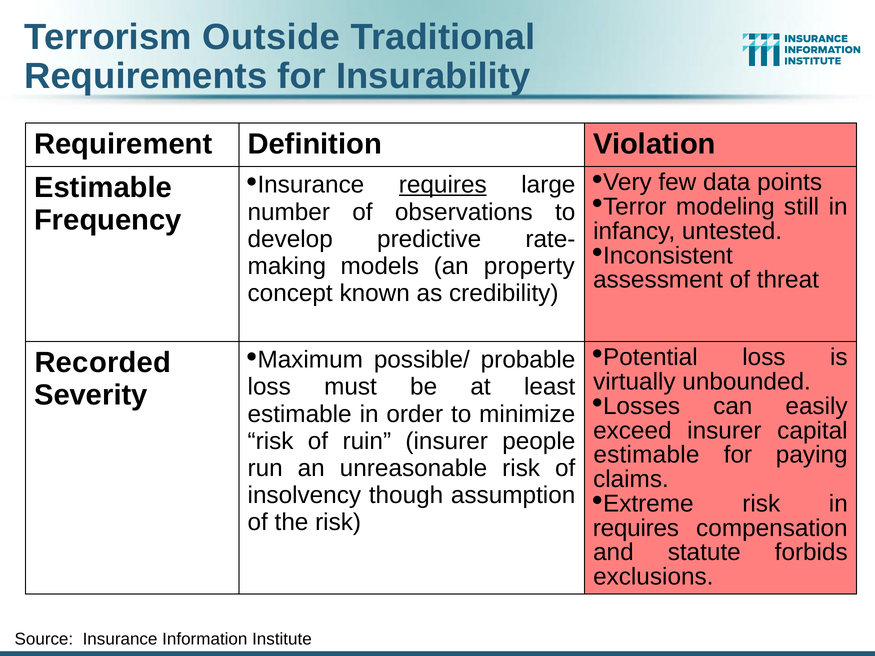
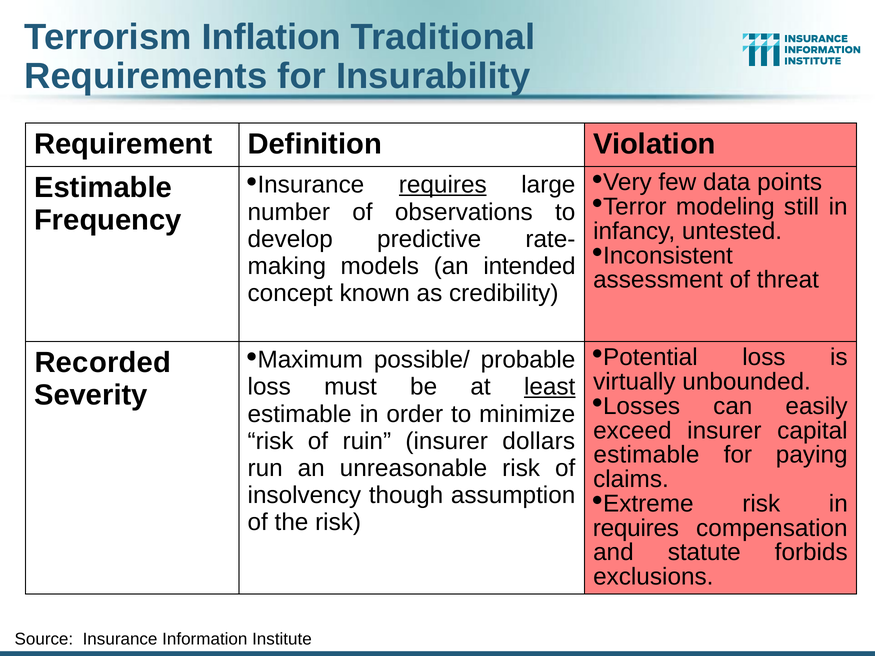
Outside: Outside -> Inflation
property: property -> intended
least underline: none -> present
people: people -> dollars
